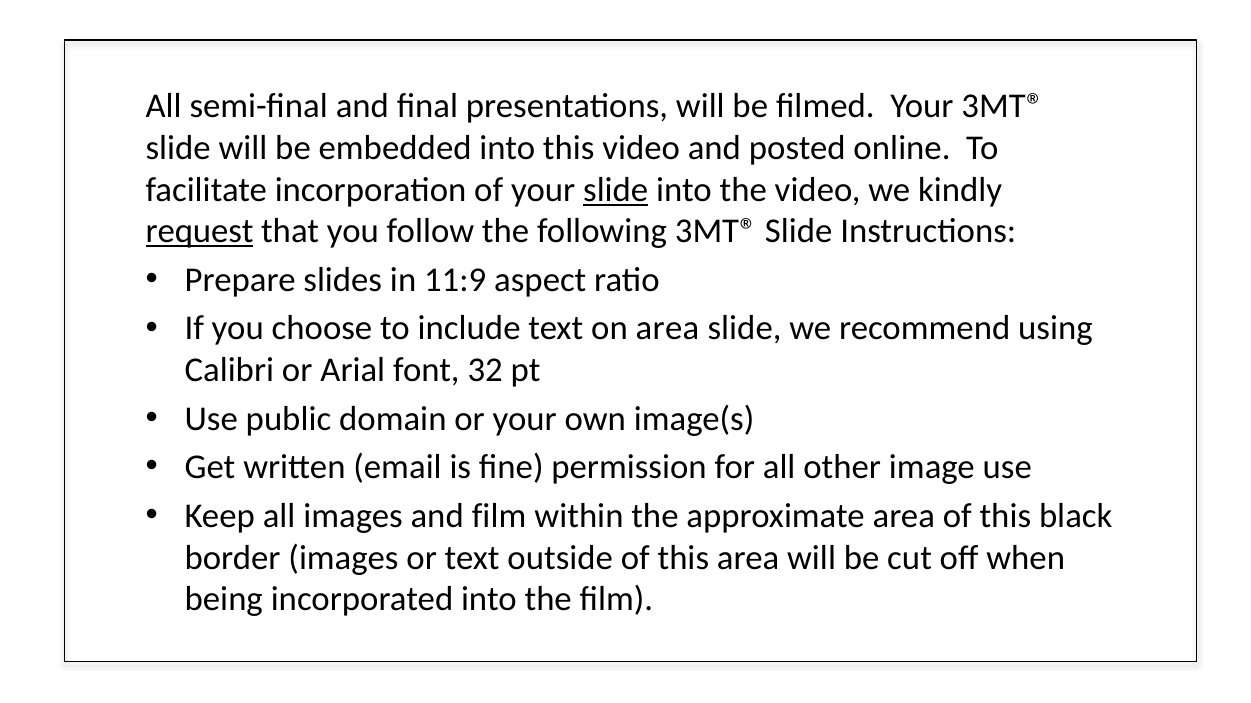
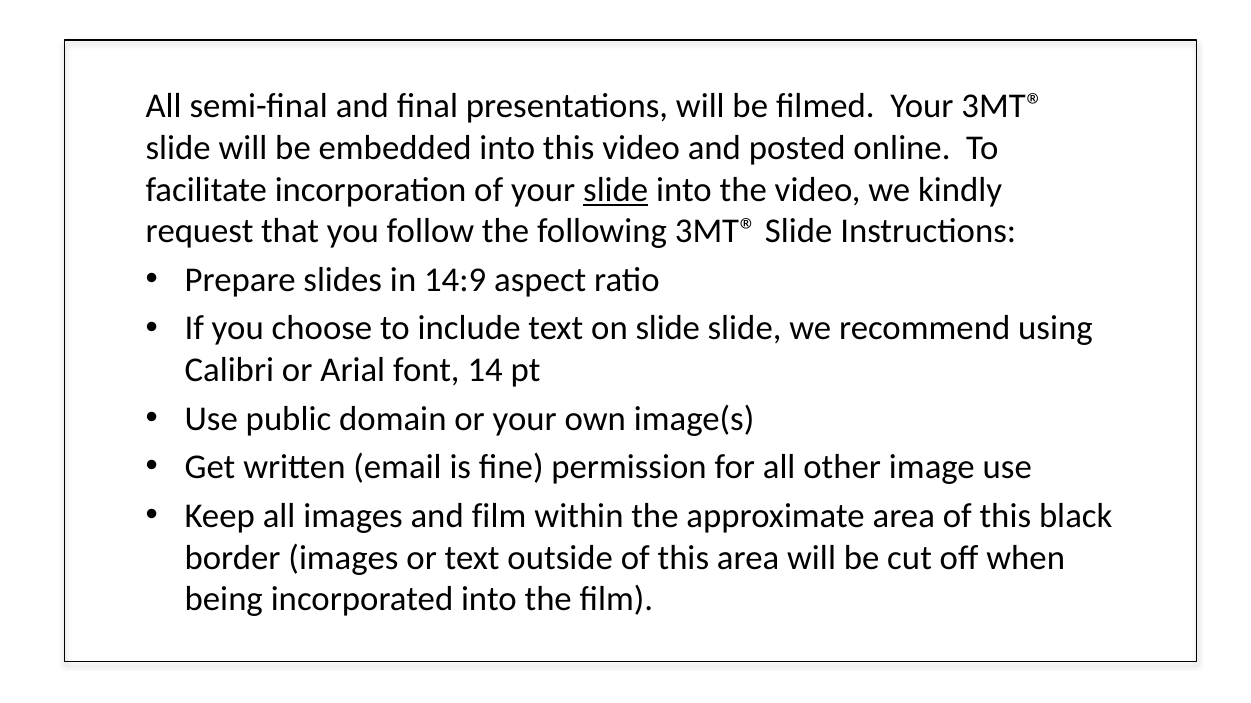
request underline: present -> none
11:9: 11:9 -> 14:9
on area: area -> slide
32: 32 -> 14
